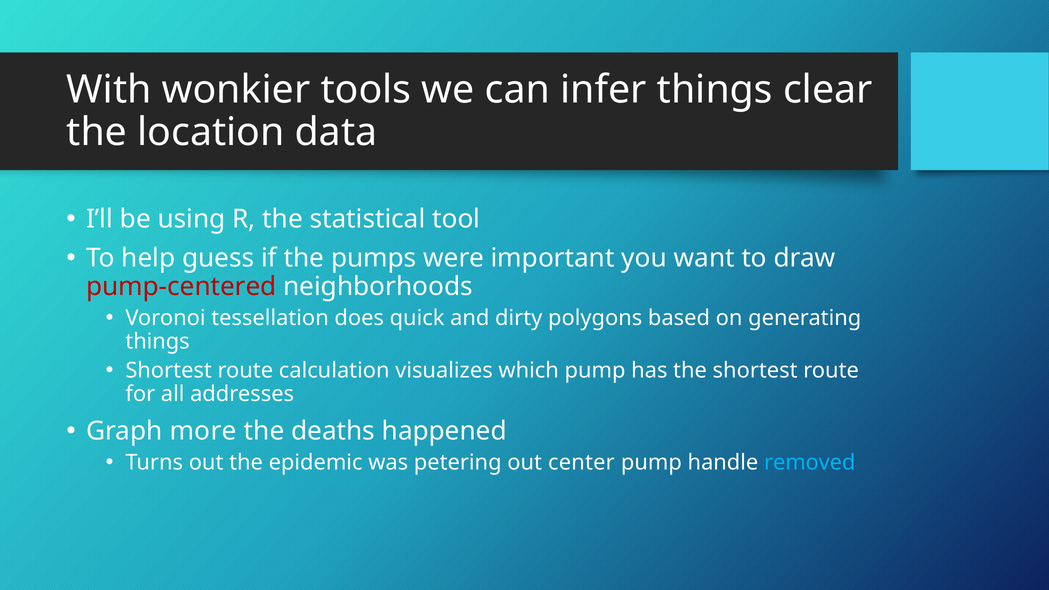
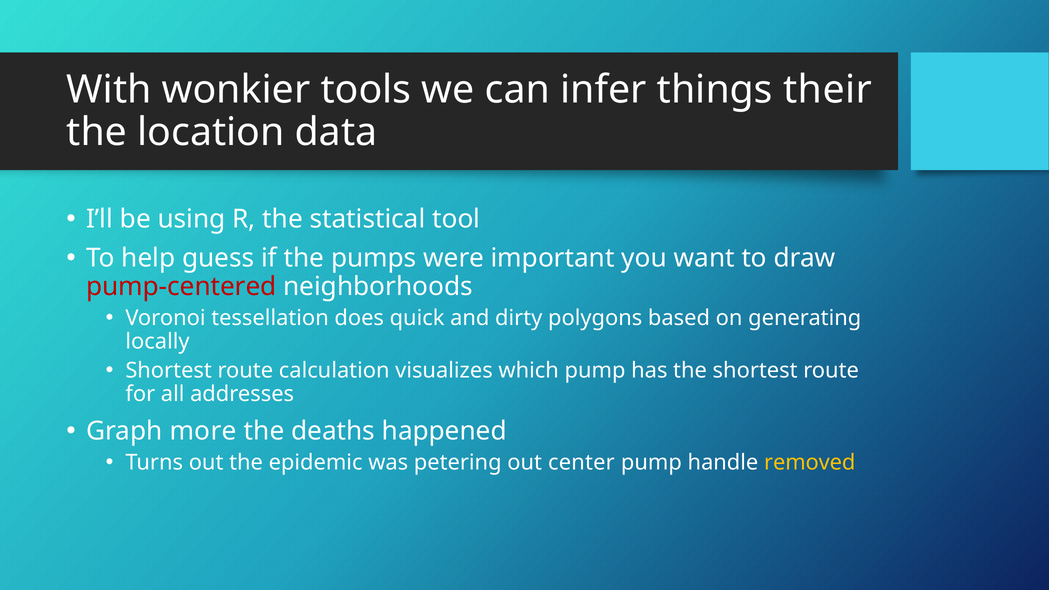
clear: clear -> their
things at (158, 342): things -> locally
removed colour: light blue -> yellow
